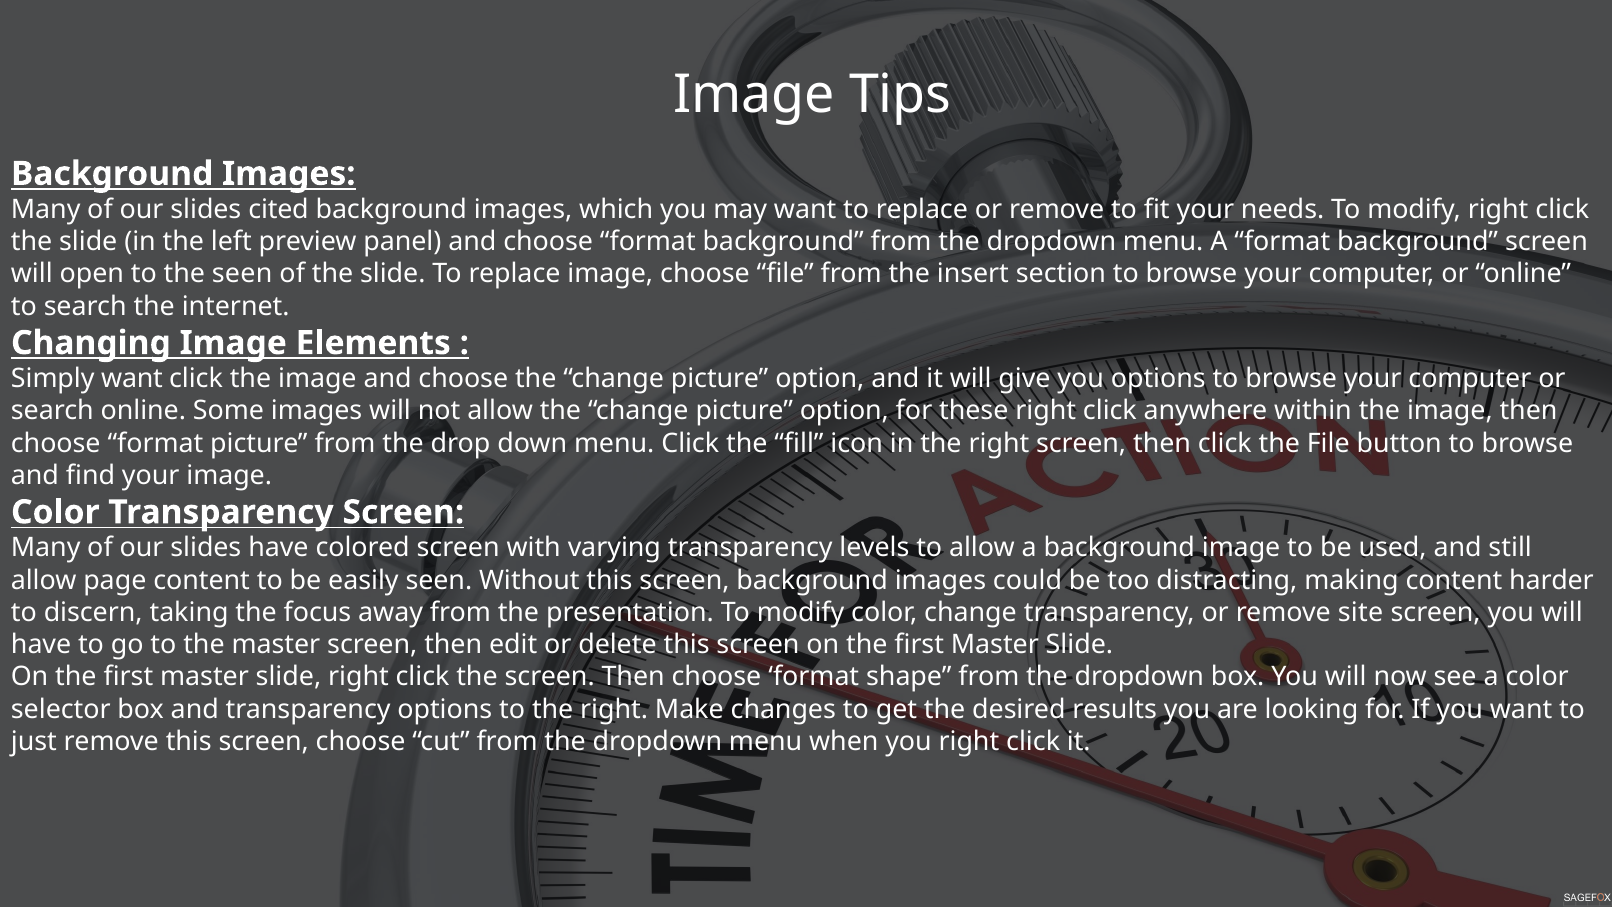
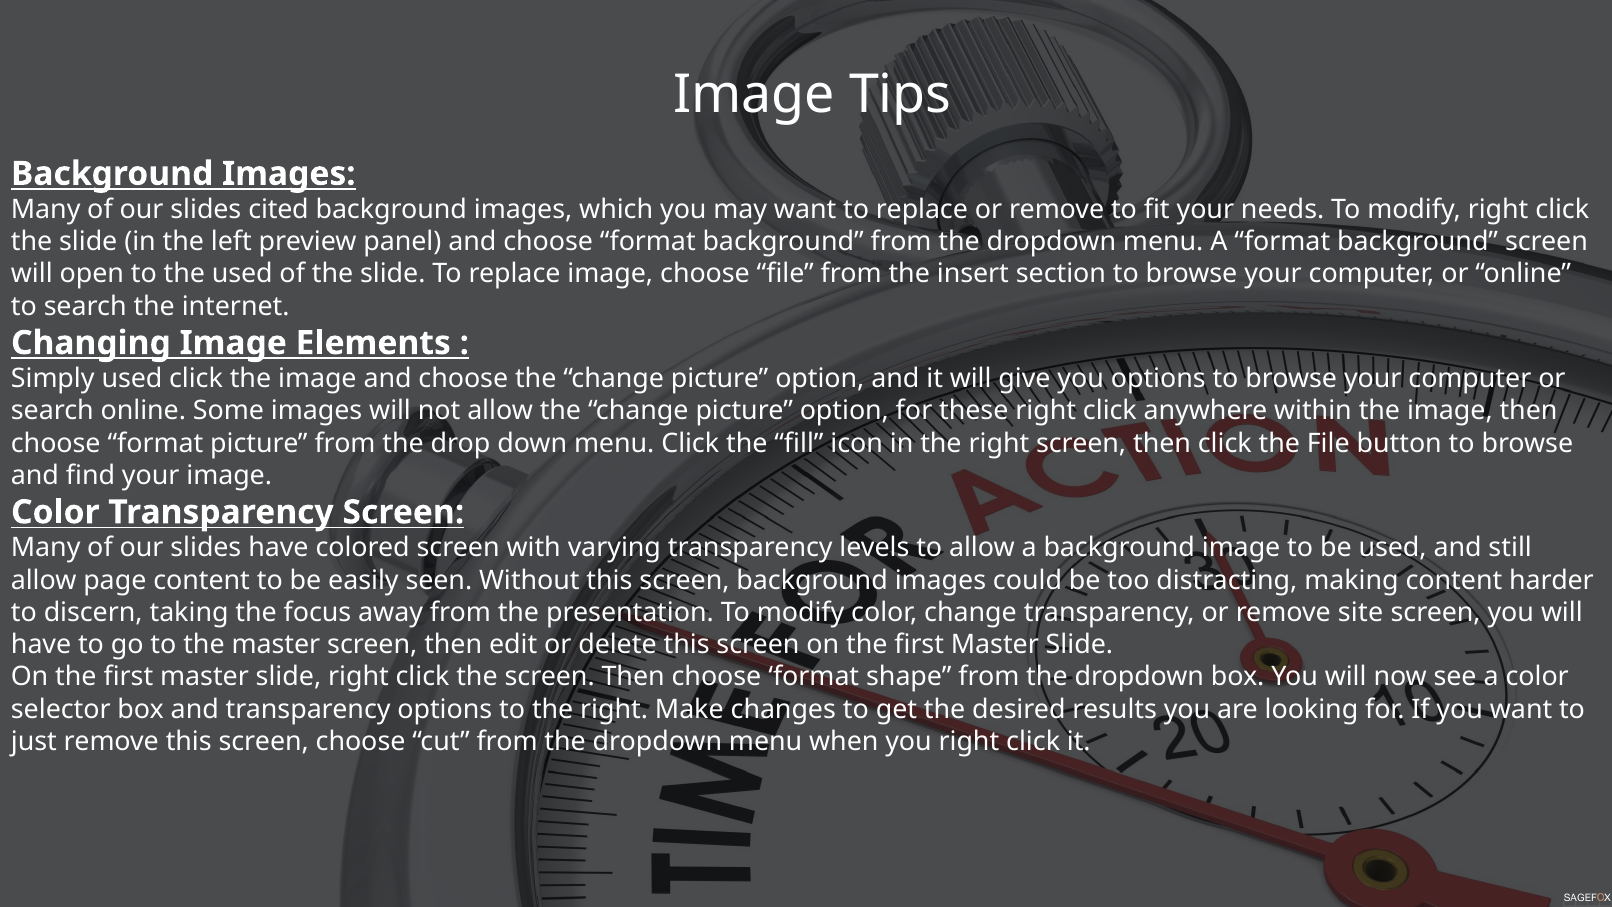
the seen: seen -> used
Simply want: want -> used
